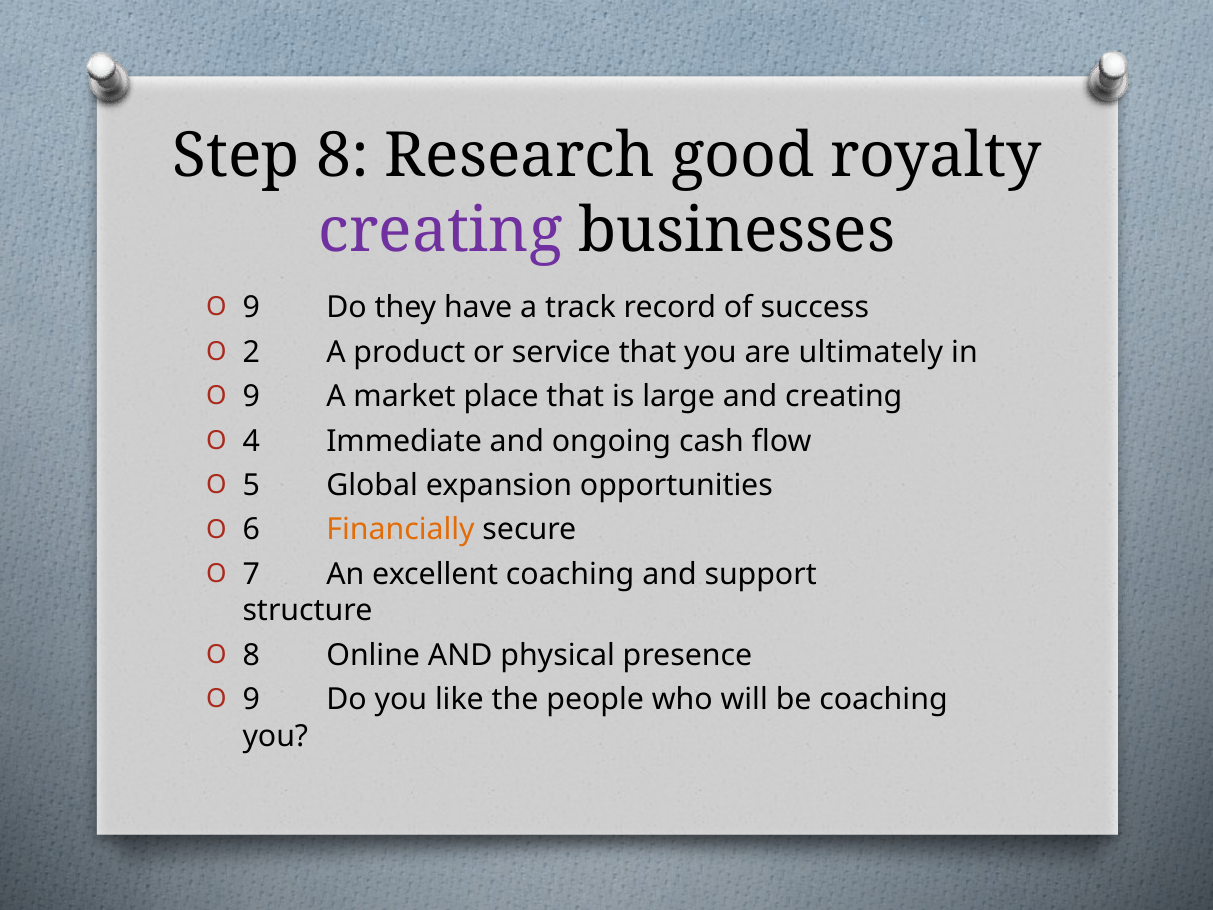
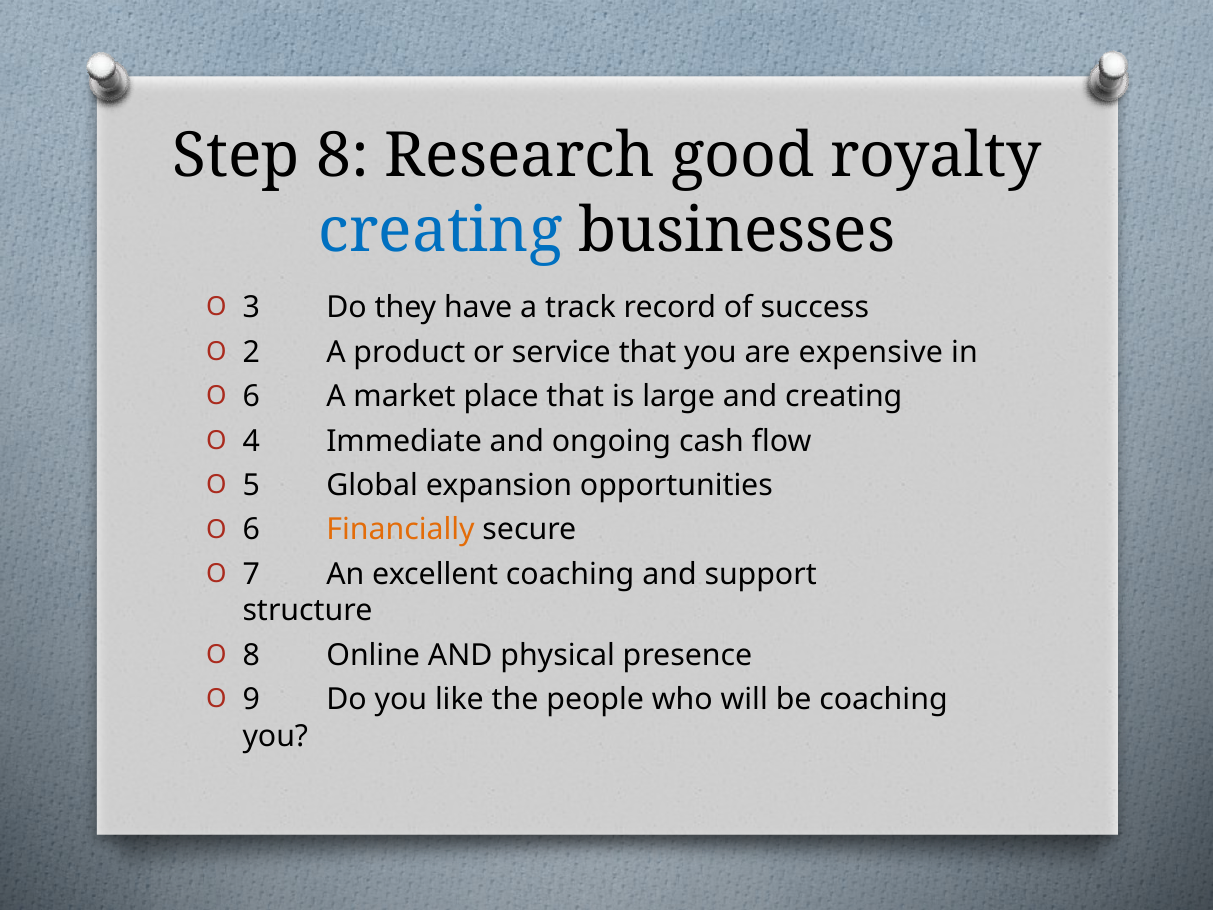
creating at (441, 231) colour: purple -> blue
9 at (251, 308): 9 -> 3
ultimately: ultimately -> expensive
9 at (251, 396): 9 -> 6
